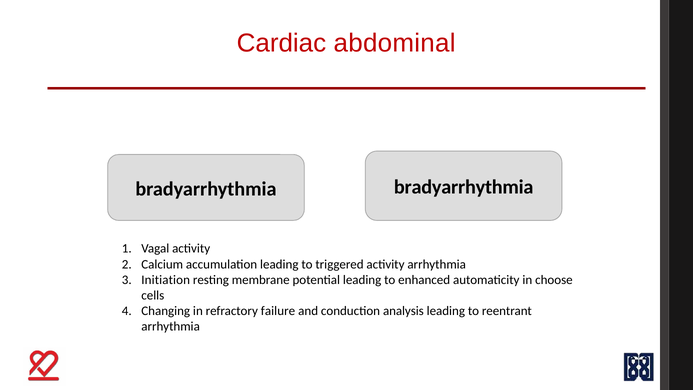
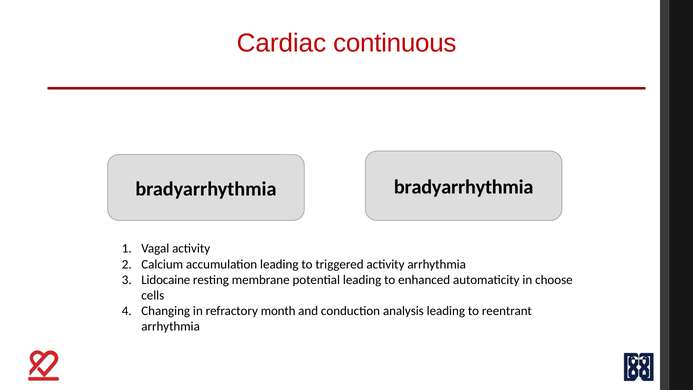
abdominal: abdominal -> continuous
Initiation: Initiation -> Lidocaine
failure: failure -> month
